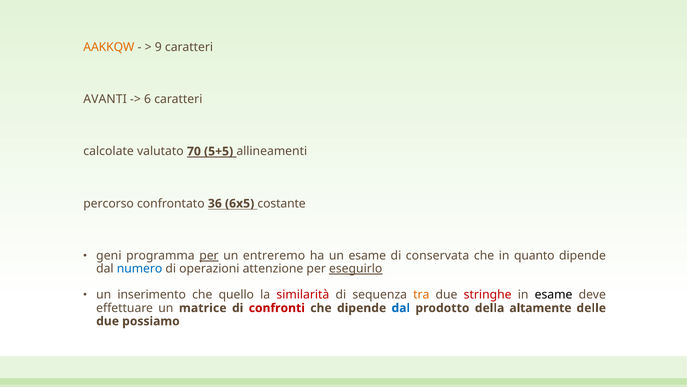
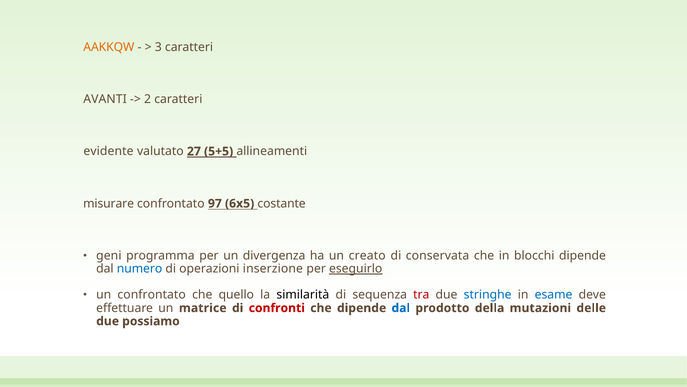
9: 9 -> 3
6: 6 -> 2
calcolate: calcolate -> evidente
70: 70 -> 27
percorso: percorso -> misurare
36: 36 -> 97
per at (209, 255) underline: present -> none
entreremo: entreremo -> divergenza
un esame: esame -> creato
quanto: quanto -> blocchi
attenzione: attenzione -> inserzione
un inserimento: inserimento -> confrontato
similarità colour: red -> black
tra colour: orange -> red
stringhe colour: red -> blue
esame at (554, 294) colour: black -> blue
altamente: altamente -> mutazioni
